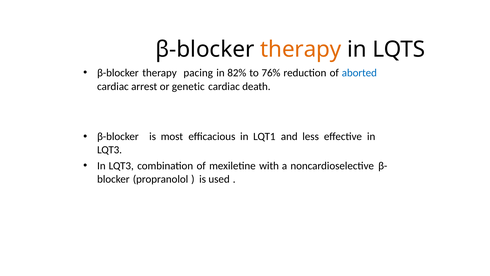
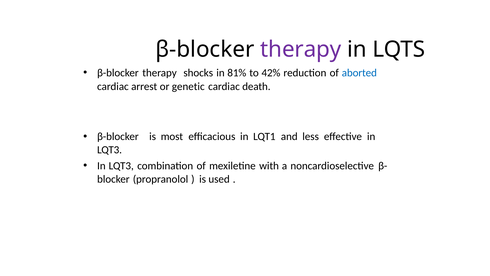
therapy at (301, 49) colour: orange -> purple
pacing: pacing -> shocks
82%: 82% -> 81%
76%: 76% -> 42%
